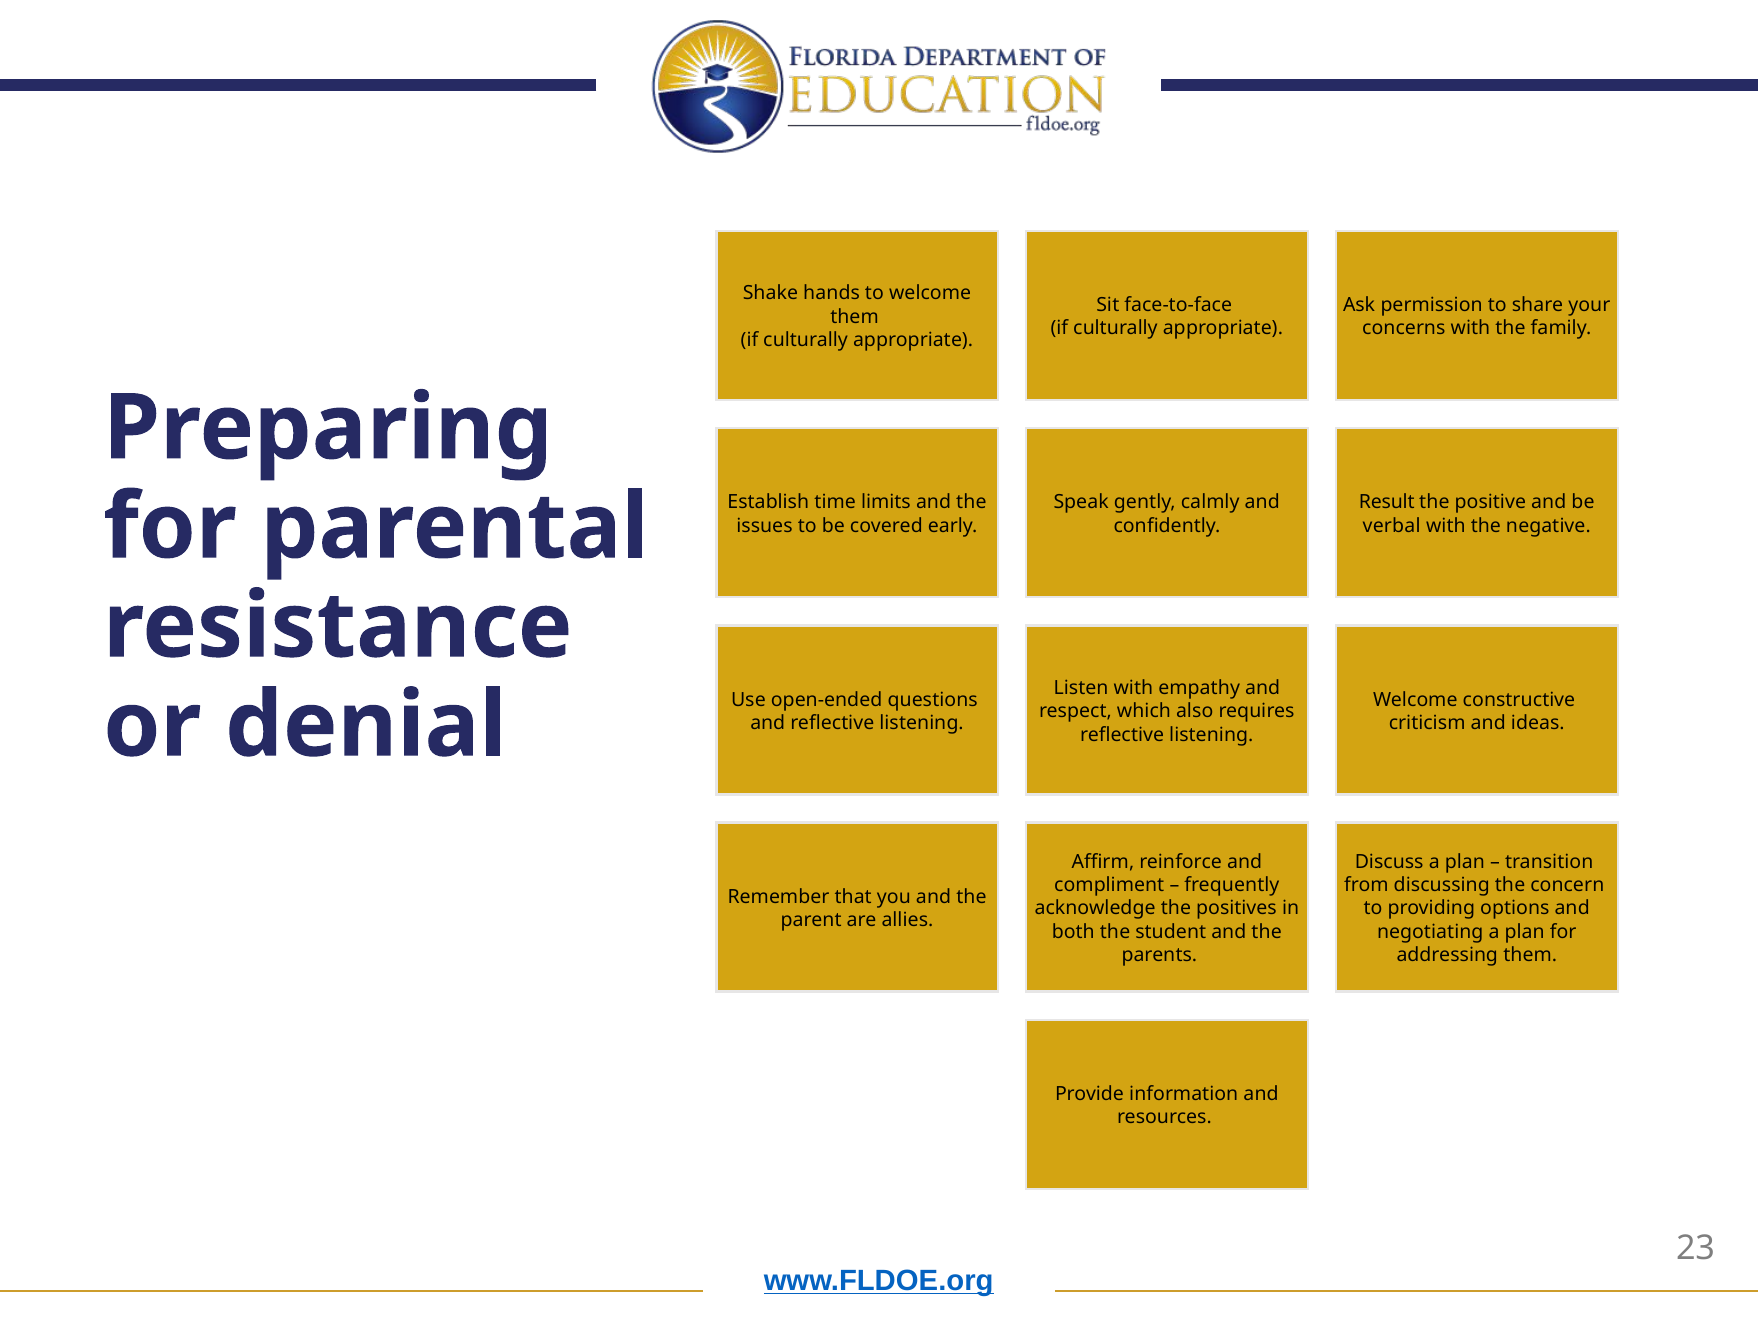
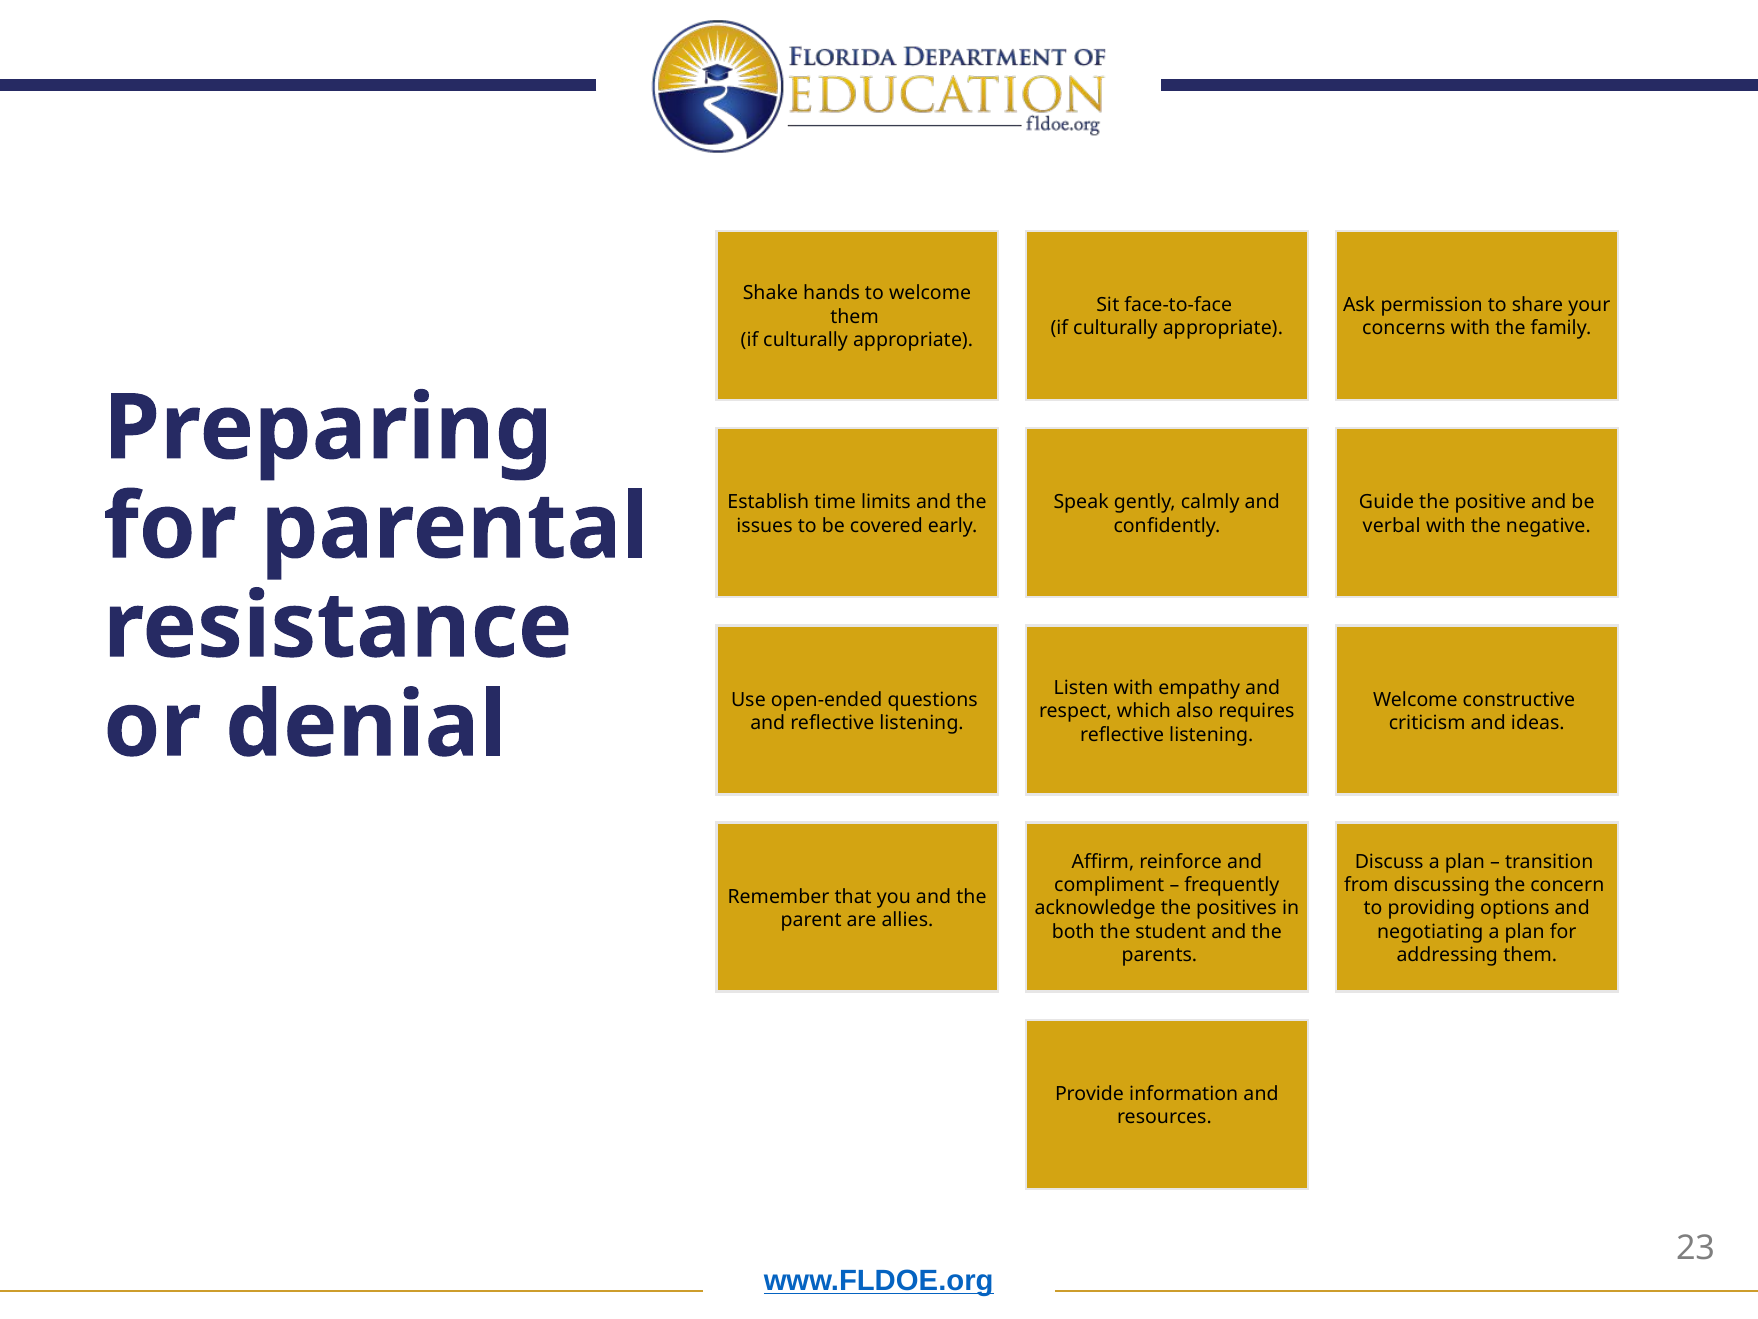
Result: Result -> Guide
